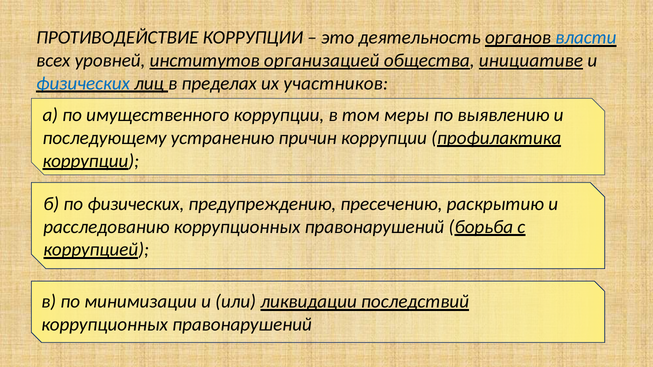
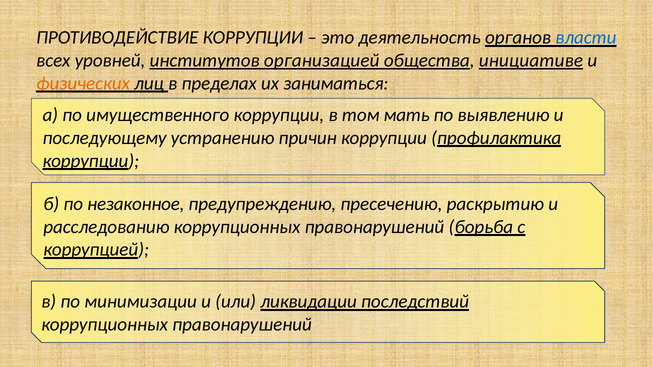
физических at (83, 83) colour: blue -> orange
участников: участников -> заниматься
меры: меры -> мать
по физических: физических -> незаконное
